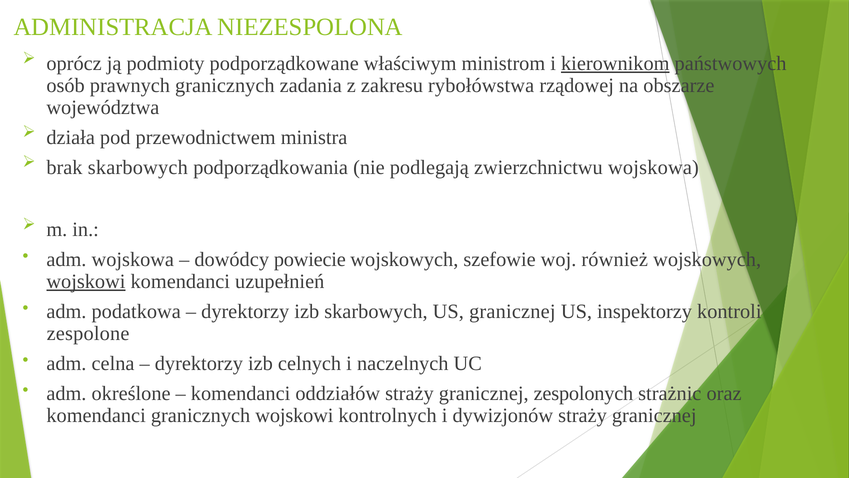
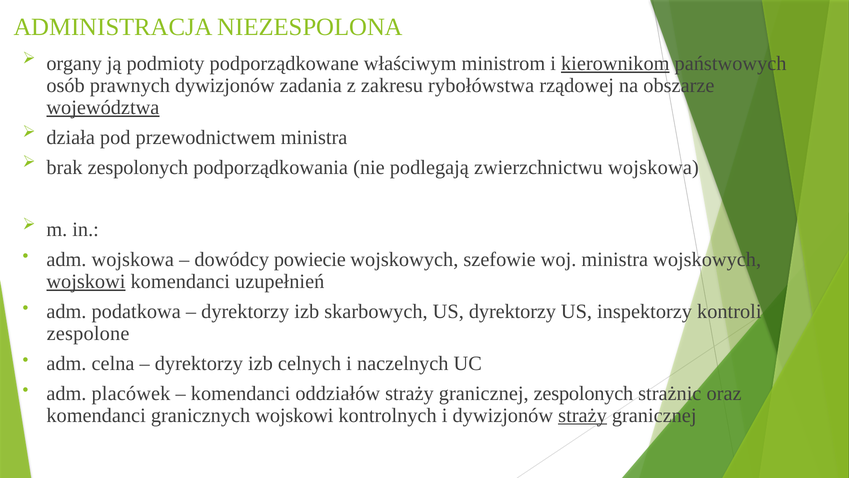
oprócz: oprócz -> organy
prawnych granicznych: granicznych -> dywizjonów
województwa underline: none -> present
brak skarbowych: skarbowych -> zespolonych
woj również: również -> ministra
US granicznej: granicznej -> dyrektorzy
określone: określone -> placówek
straży at (583, 415) underline: none -> present
